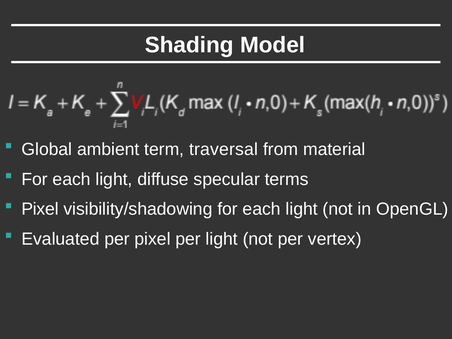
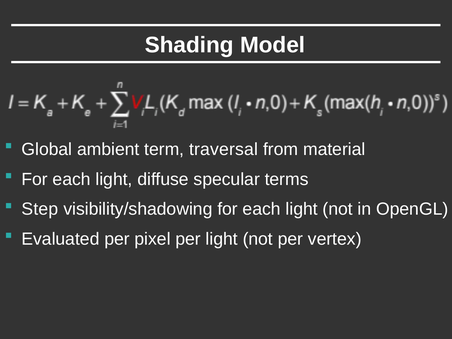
Pixel at (40, 209): Pixel -> Step
